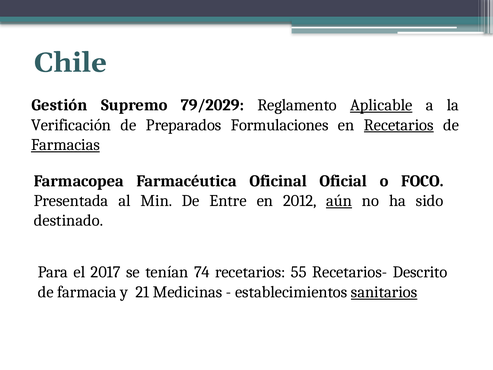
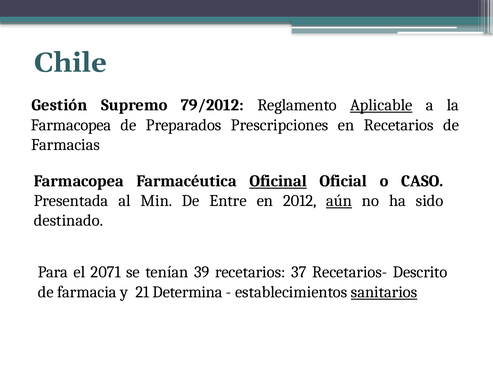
79/2029: 79/2029 -> 79/2012
Verificación at (71, 125): Verificación -> Farmacopea
Formulaciones: Formulaciones -> Prescripciones
Recetarios at (399, 125) underline: present -> none
Farmacias underline: present -> none
Oficinal underline: none -> present
FOCO: FOCO -> CASO
2017: 2017 -> 2071
74: 74 -> 39
55: 55 -> 37
Medicinas: Medicinas -> Determina
